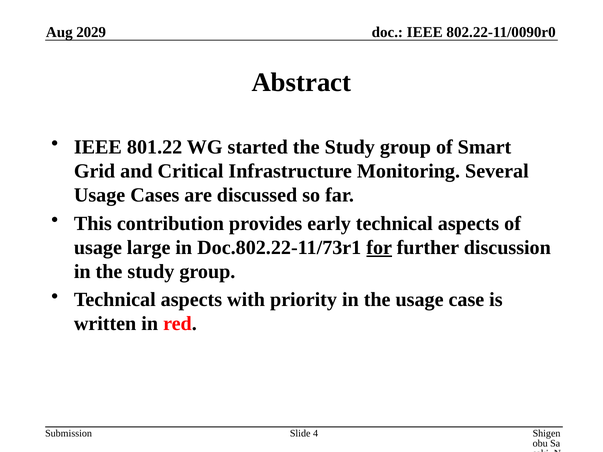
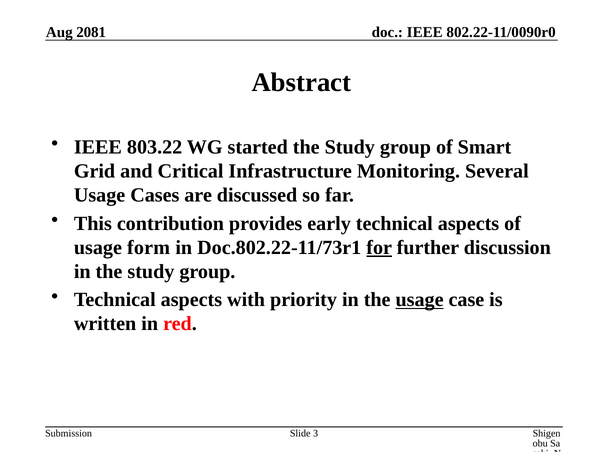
2029: 2029 -> 2081
801.22: 801.22 -> 803.22
large: large -> form
usage at (420, 300) underline: none -> present
4: 4 -> 3
